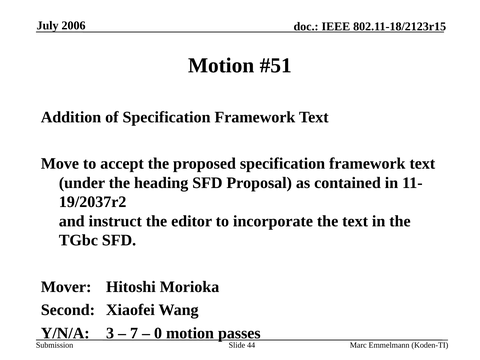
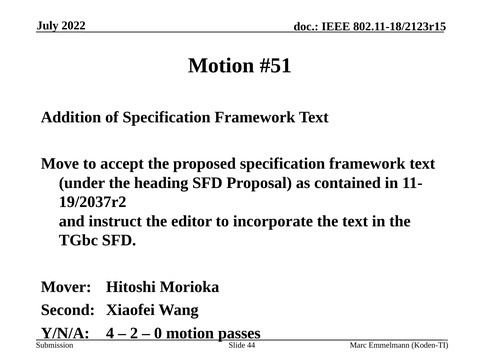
2006: 2006 -> 2022
3: 3 -> 4
7: 7 -> 2
